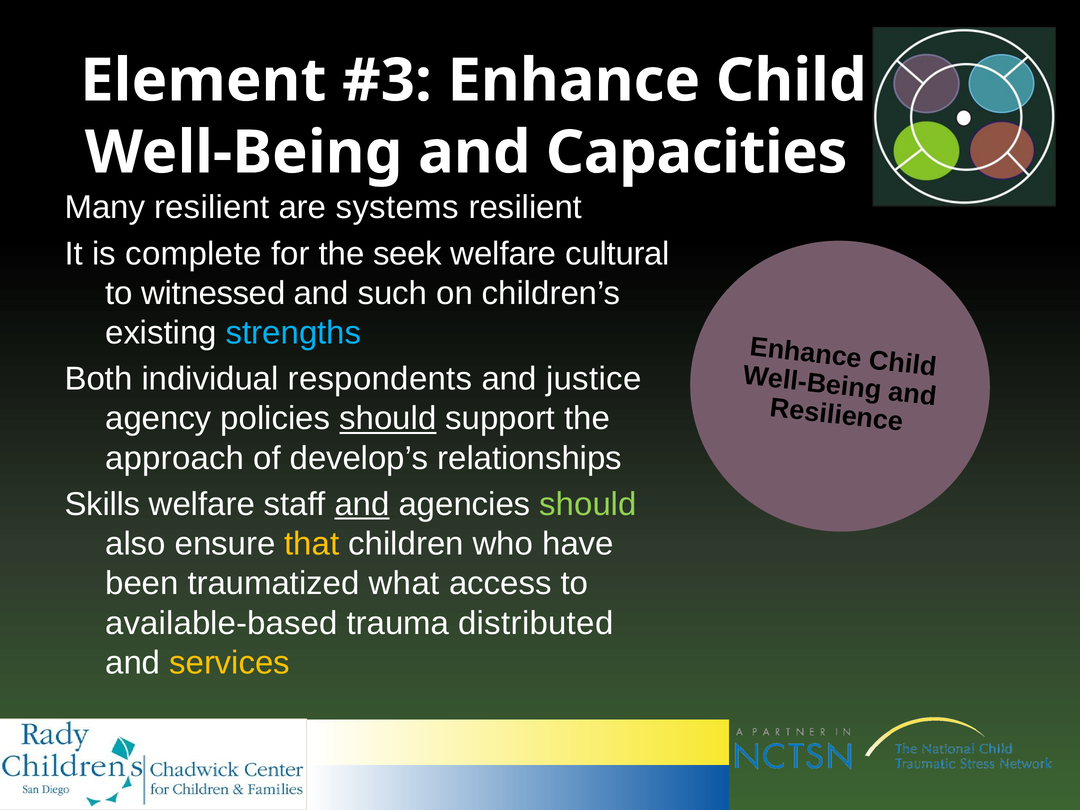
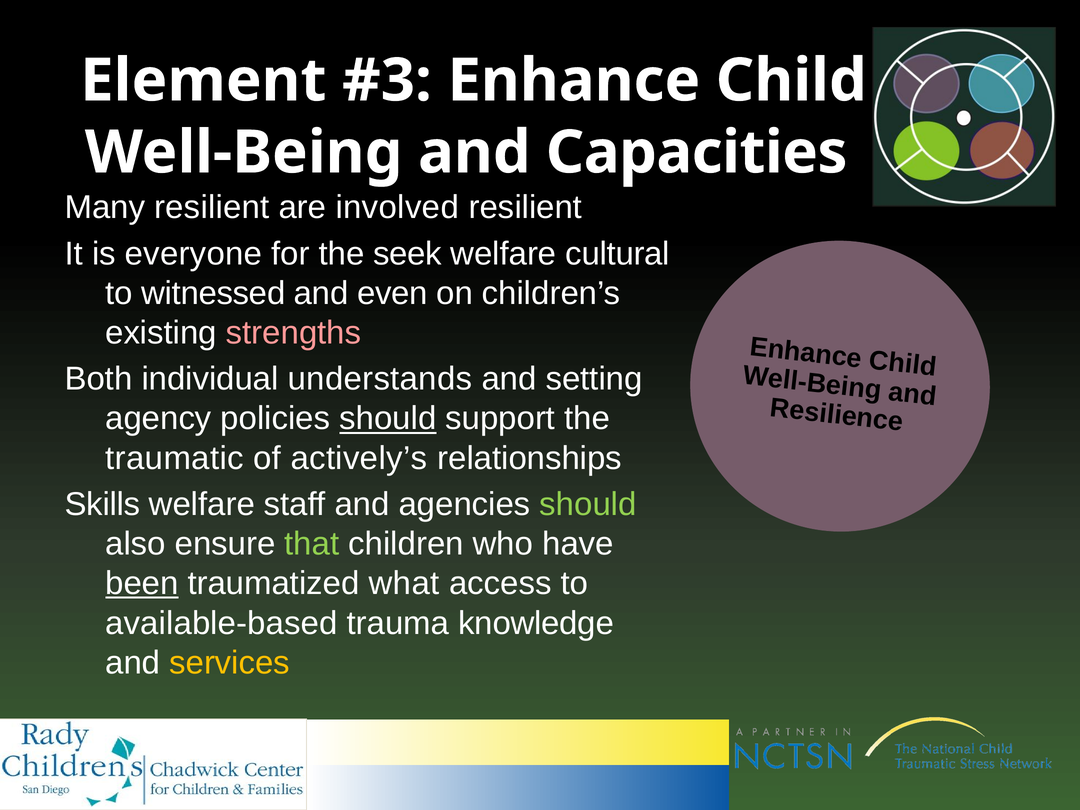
systems: systems -> involved
complete: complete -> everyone
such: such -> even
strengths colour: light blue -> pink
respondents: respondents -> understands
justice: justice -> setting
approach: approach -> traumatic
develop’s: develop’s -> actively’s
and at (362, 504) underline: present -> none
that colour: yellow -> light green
been underline: none -> present
distributed: distributed -> knowledge
